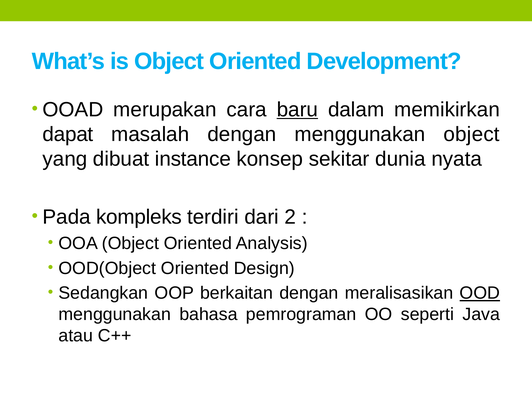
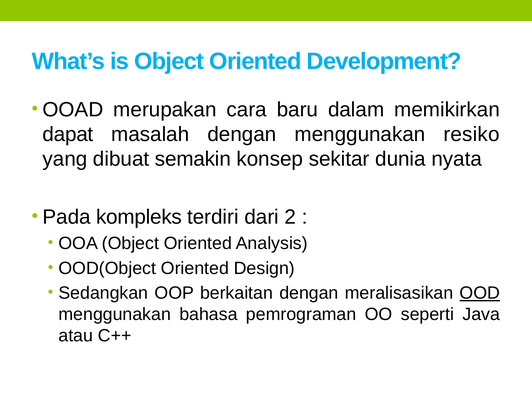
baru underline: present -> none
menggunakan object: object -> resiko
instance: instance -> semakin
